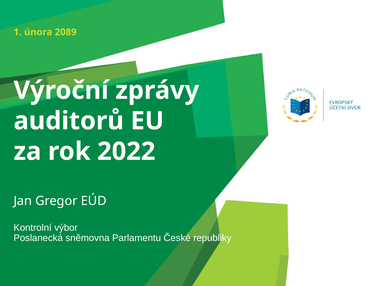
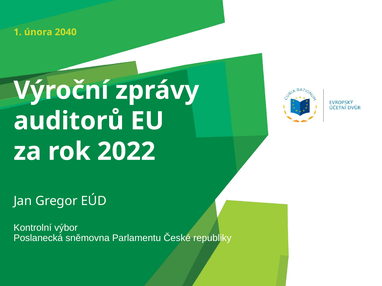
2089: 2089 -> 2040
